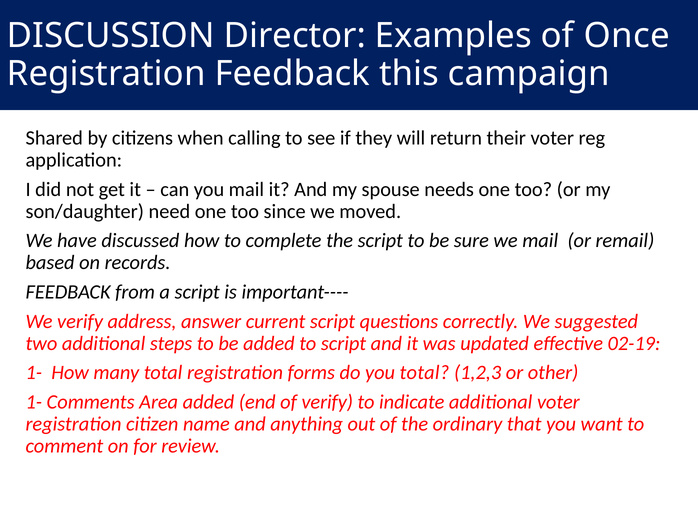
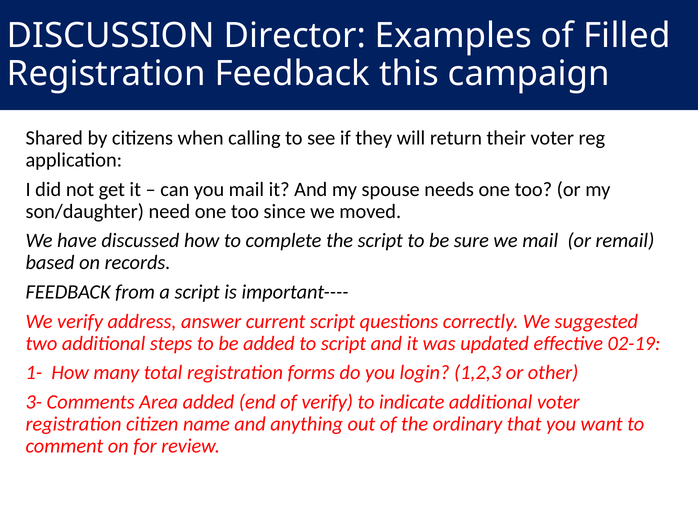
Once: Once -> Filled
you total: total -> login
1- at (34, 402): 1- -> 3-
